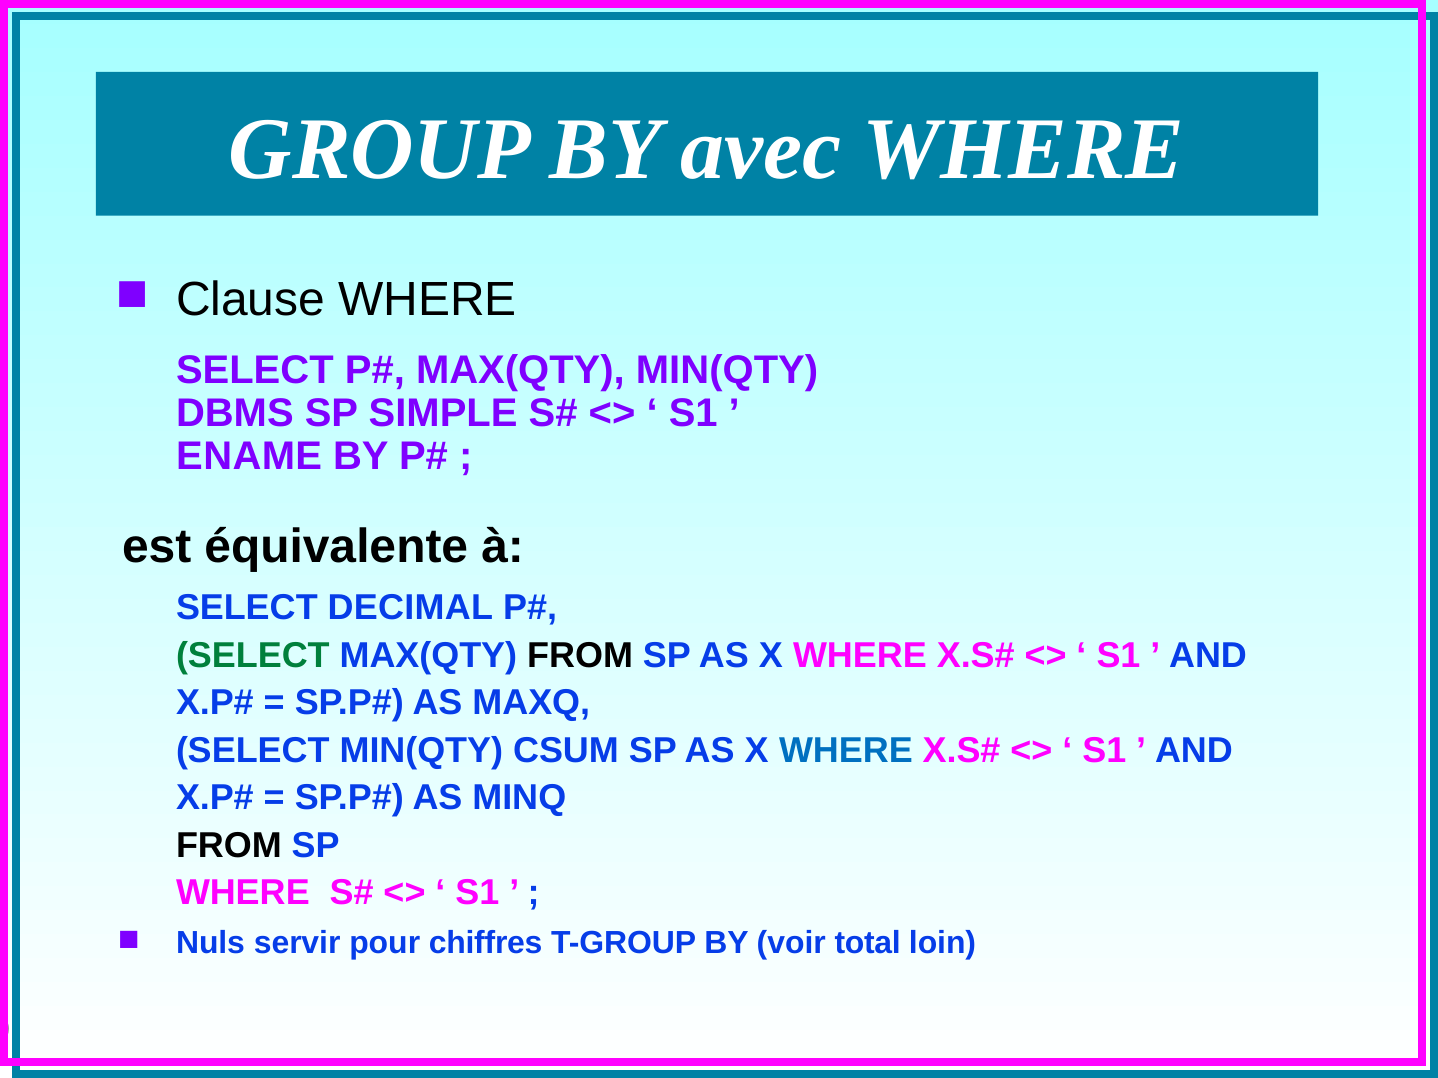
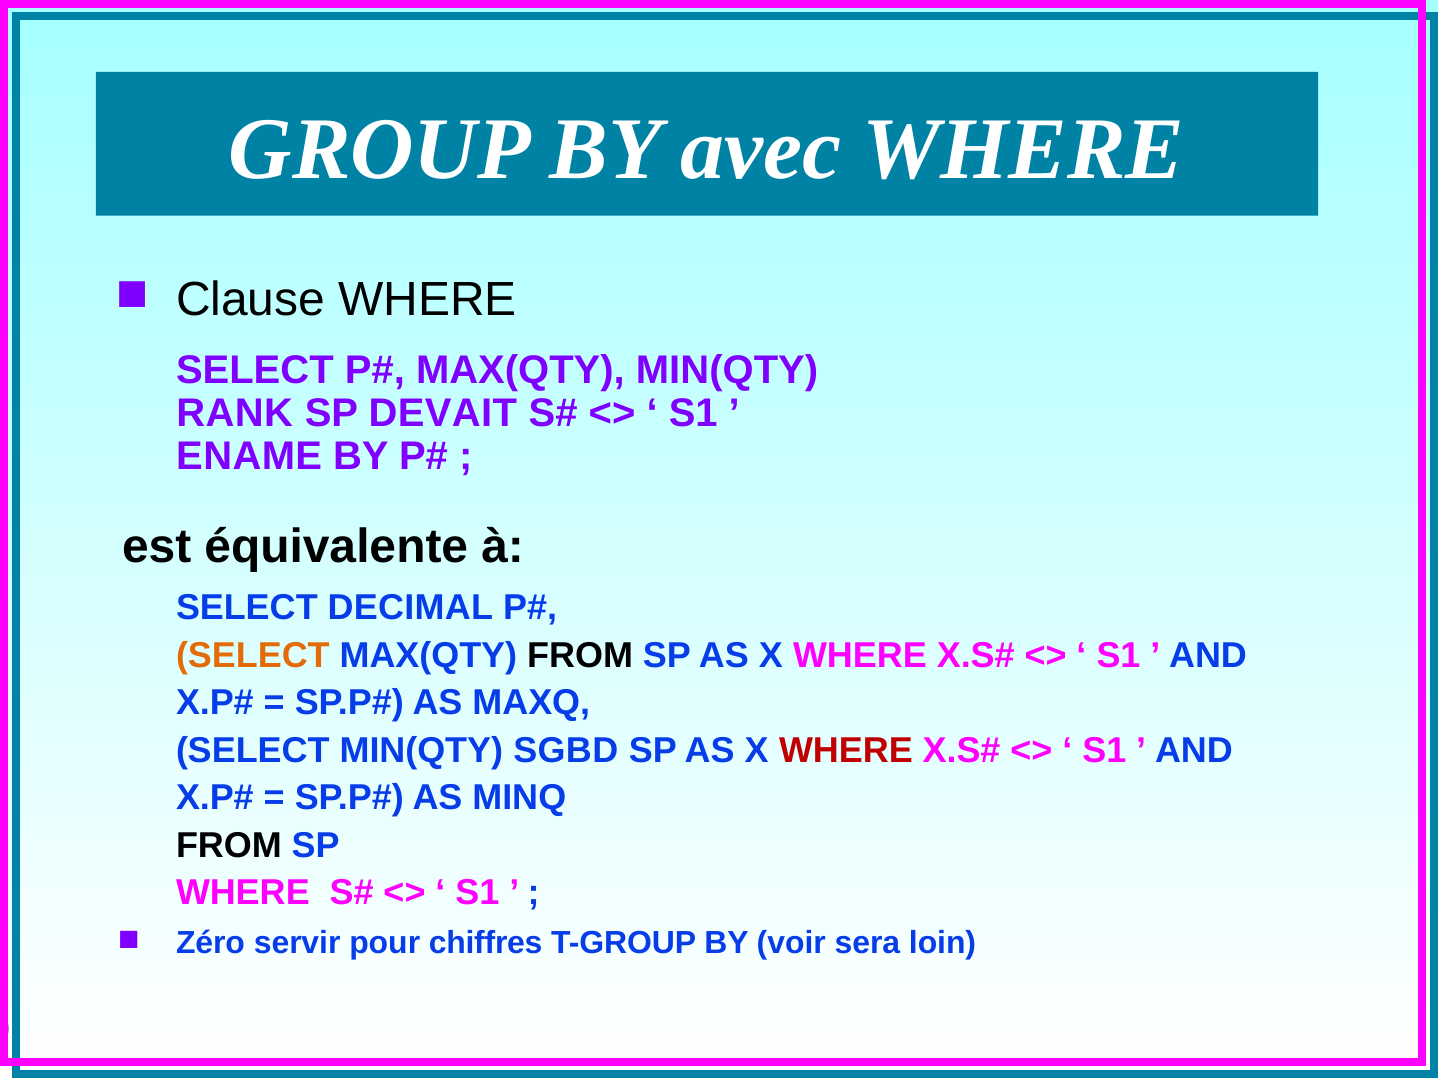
DBMS: DBMS -> RANK
SIMPLE: SIMPLE -> DEVAIT
SELECT at (253, 656) colour: green -> orange
CSUM: CSUM -> SGBD
WHERE at (846, 751) colour: blue -> red
Nuls: Nuls -> Zéro
total: total -> sera
